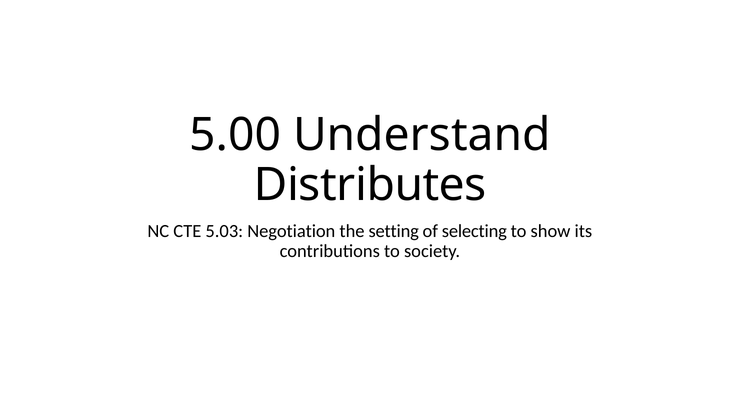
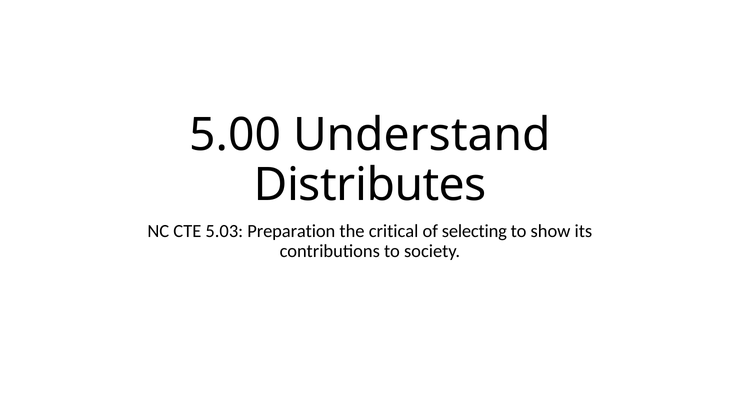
Negotiation: Negotiation -> Preparation
setting: setting -> critical
